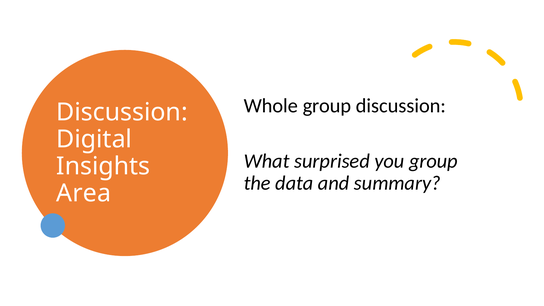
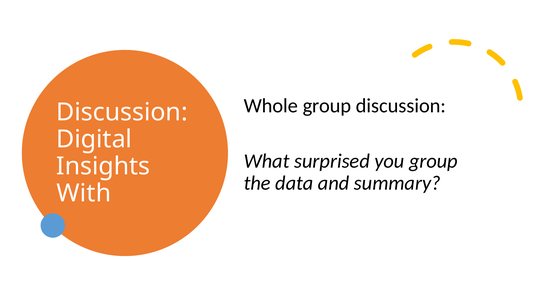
Area: Area -> With
